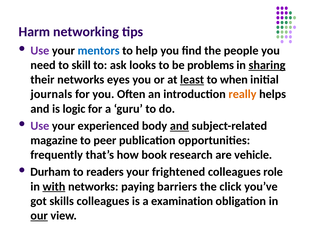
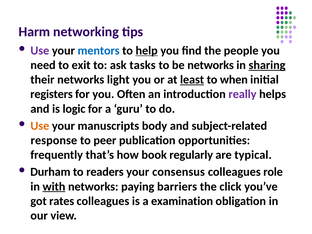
help underline: none -> present
skill: skill -> exit
looks: looks -> tasks
be problems: problems -> networks
eyes: eyes -> light
journals: journals -> registers
really colour: orange -> purple
Use at (40, 126) colour: purple -> orange
experienced: experienced -> manuscripts
and at (179, 126) underline: present -> none
magazine: magazine -> response
research: research -> regularly
vehicle: vehicle -> typical
frightened: frightened -> consensus
skills: skills -> rates
our underline: present -> none
